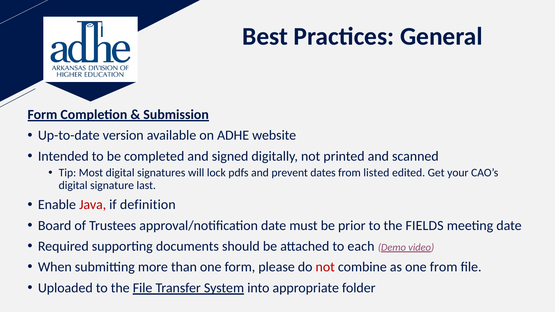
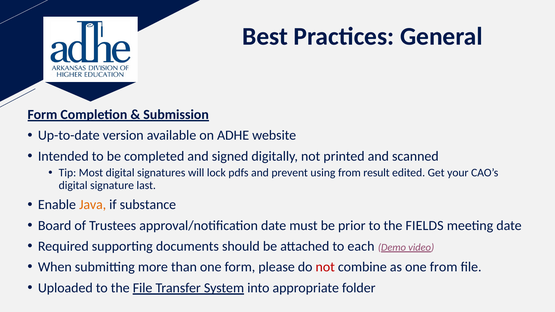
dates: dates -> using
listed: listed -> result
Java colour: red -> orange
definition: definition -> substance
